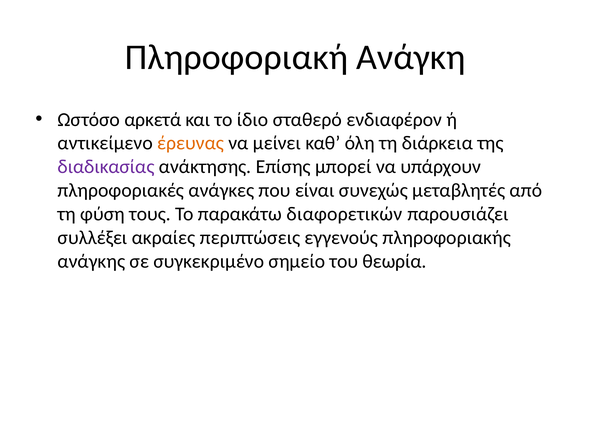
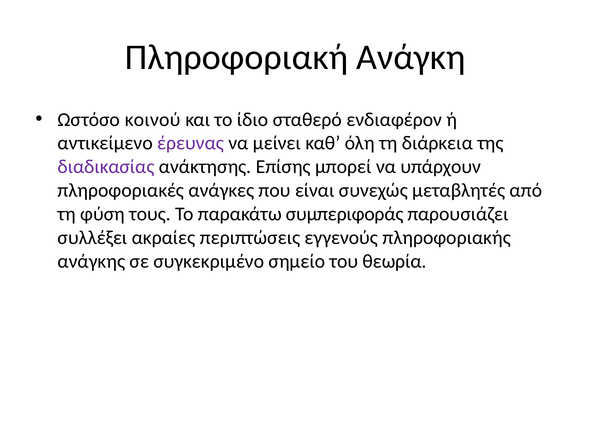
αρκετά: αρκετά -> κοινού
έρευνας colour: orange -> purple
διαφορετικών: διαφορετικών -> συμπεριφοράς
